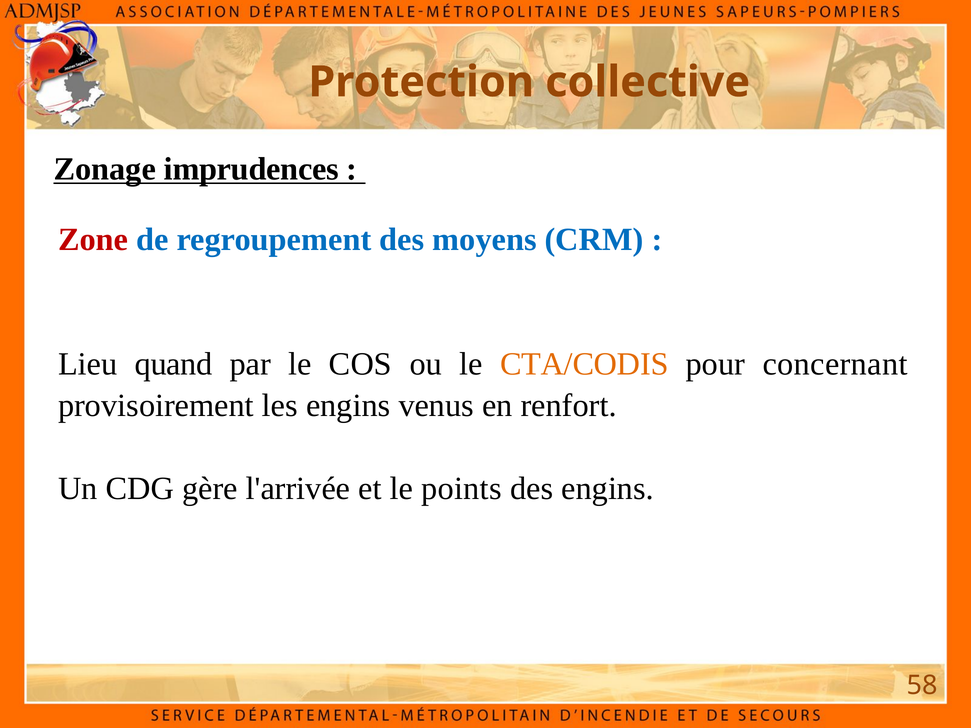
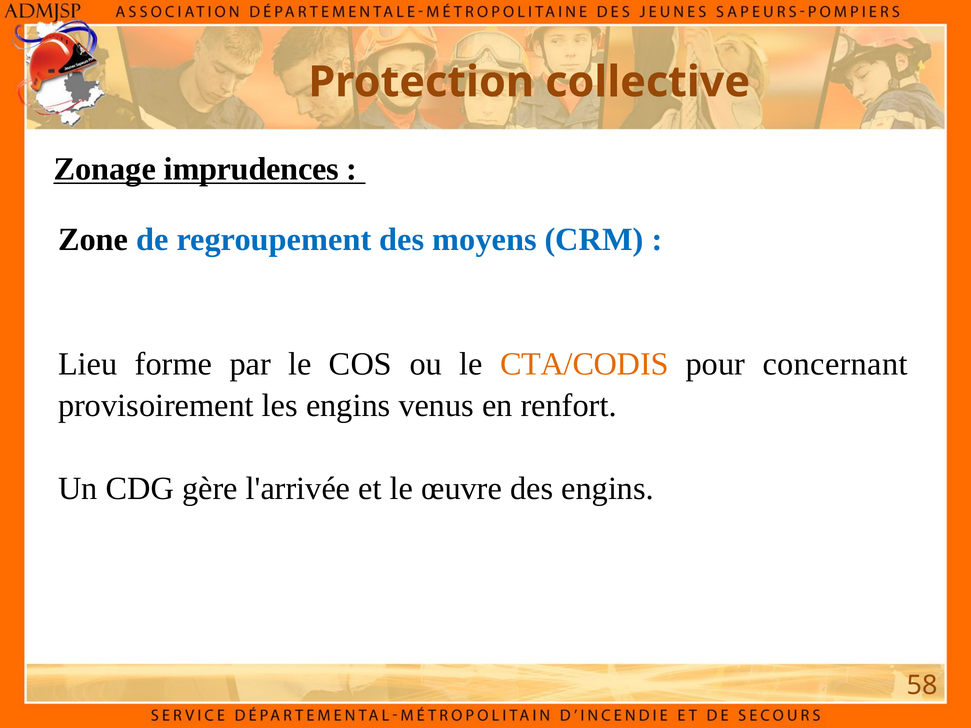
Zone colour: red -> black
quand: quand -> forme
points: points -> œuvre
